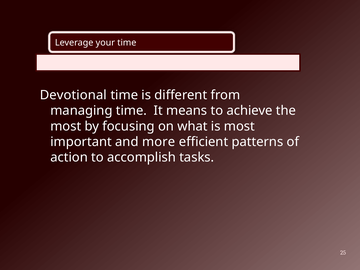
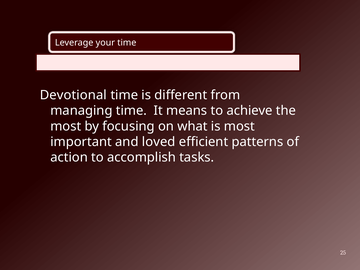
more: more -> loved
